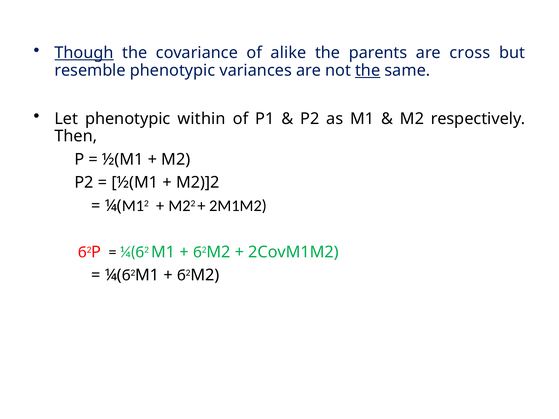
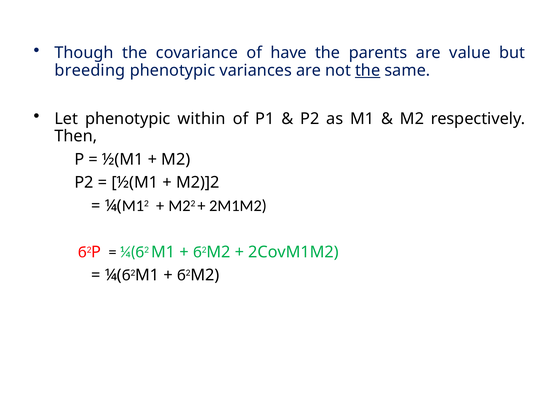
Though underline: present -> none
alike: alike -> have
cross: cross -> value
resemble: resemble -> breeding
